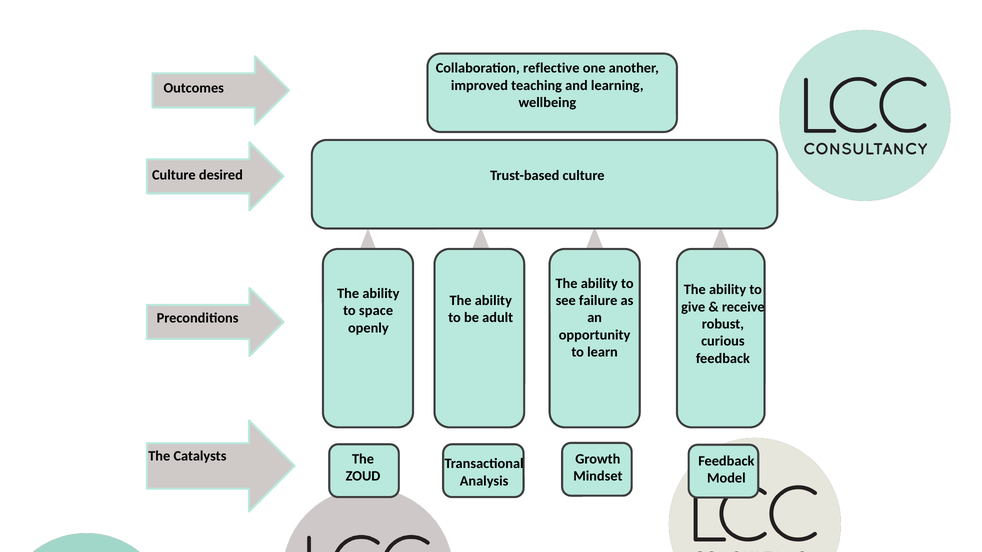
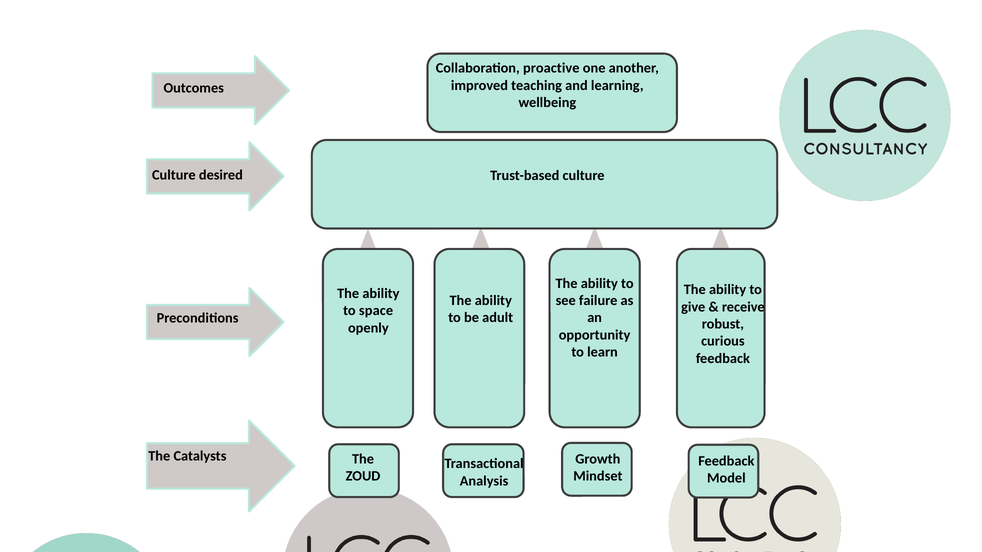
reflective: reflective -> proactive
